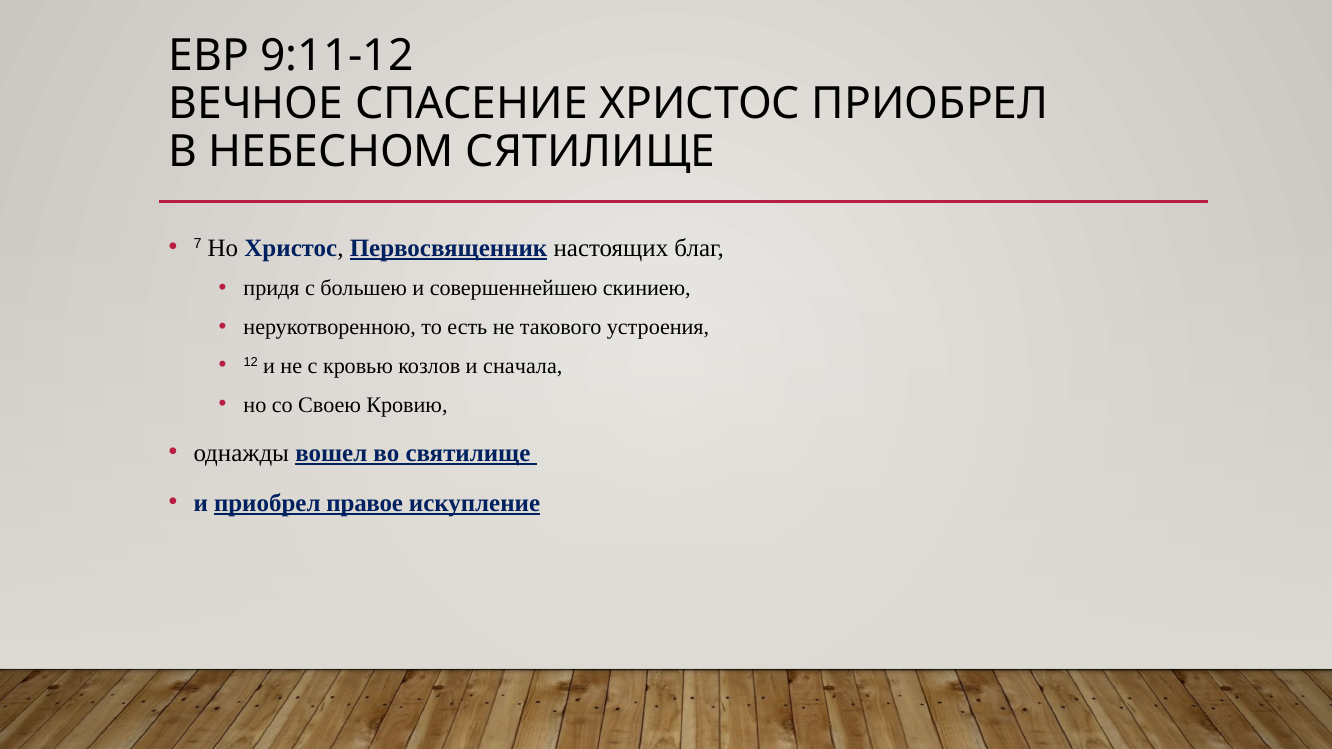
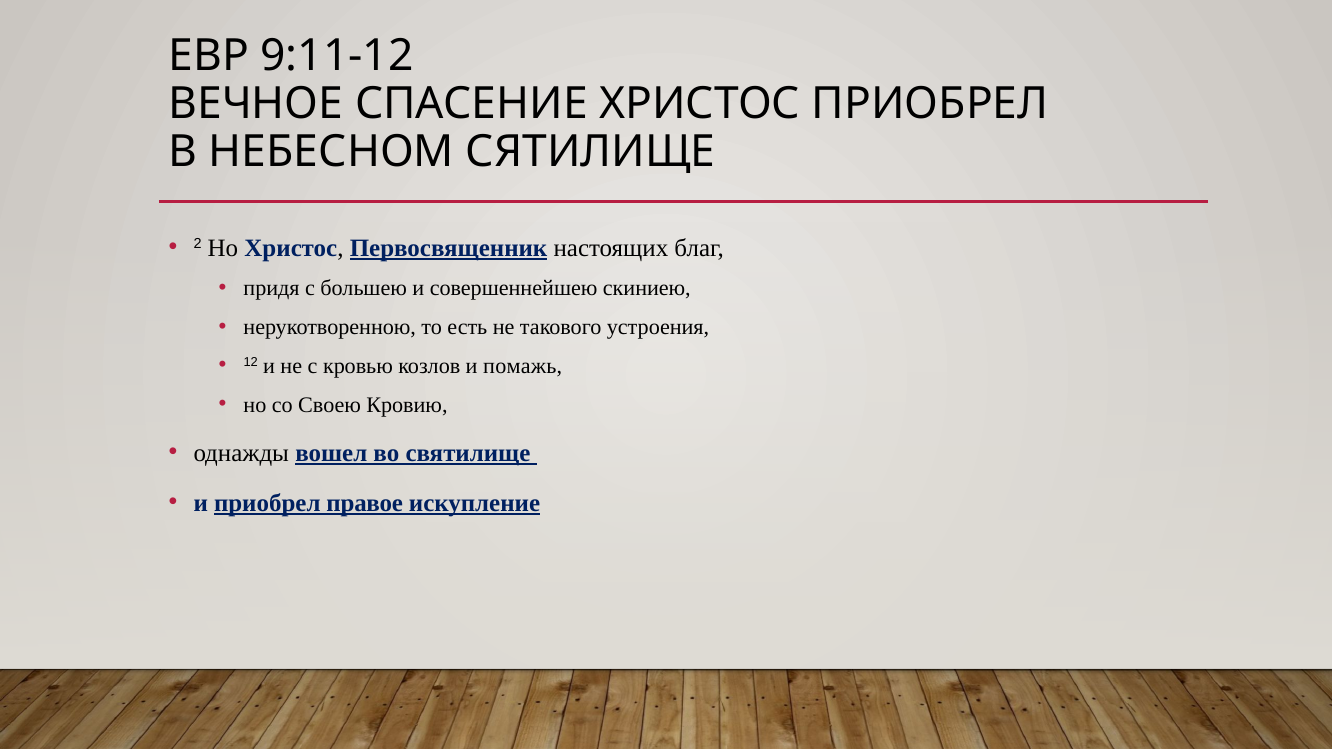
7: 7 -> 2
сначала: сначала -> помажь
